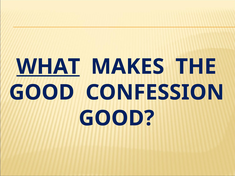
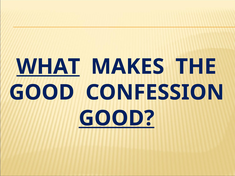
GOOD at (117, 118) underline: none -> present
